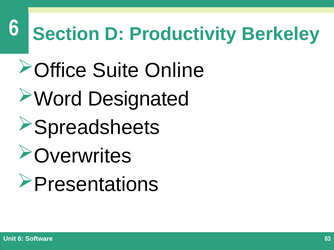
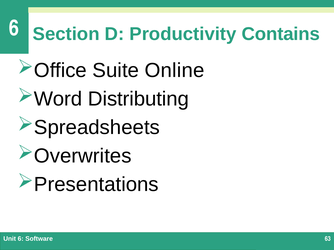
Berkeley: Berkeley -> Contains
Designated: Designated -> Distributing
